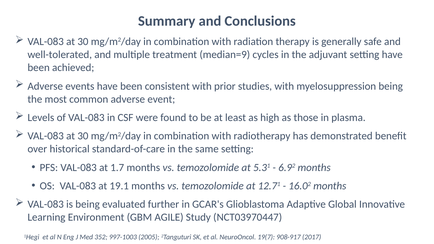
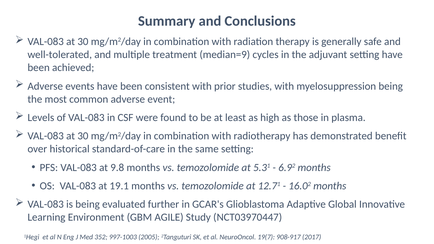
1.7: 1.7 -> 9.8
